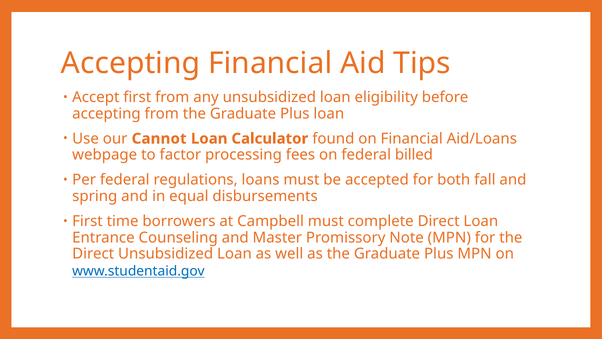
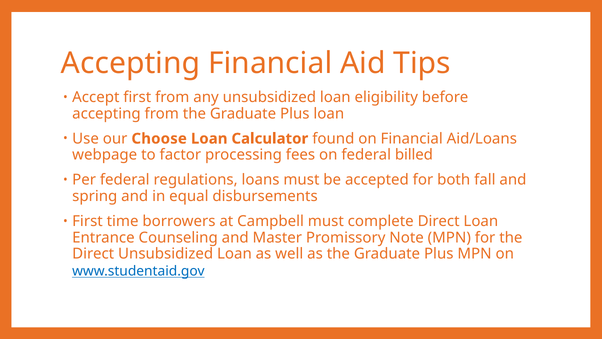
Cannot: Cannot -> Choose
